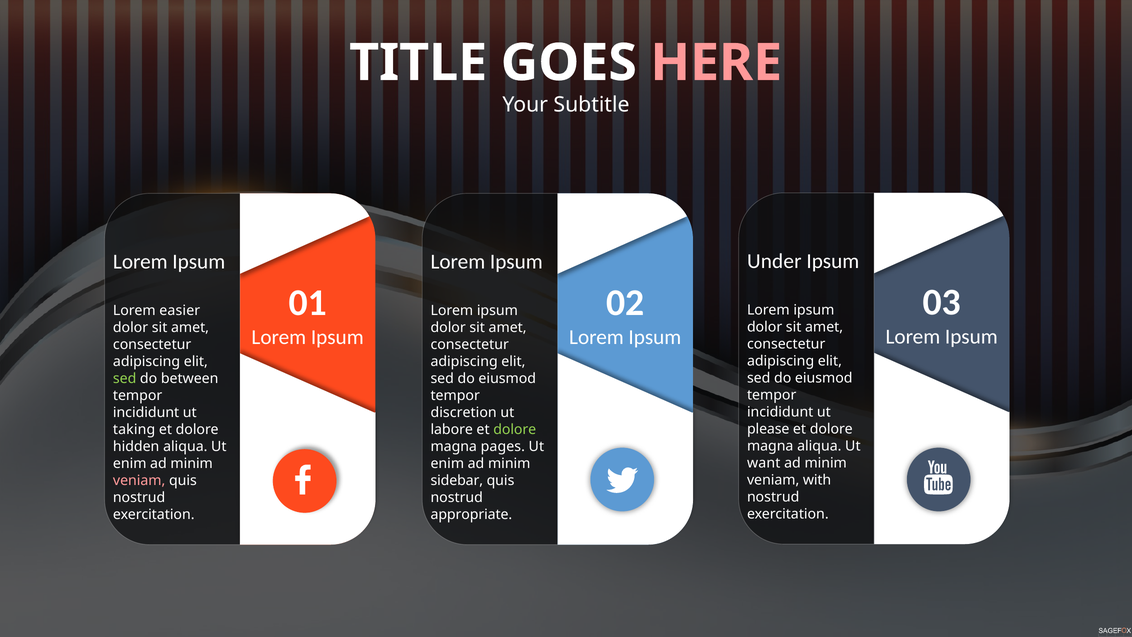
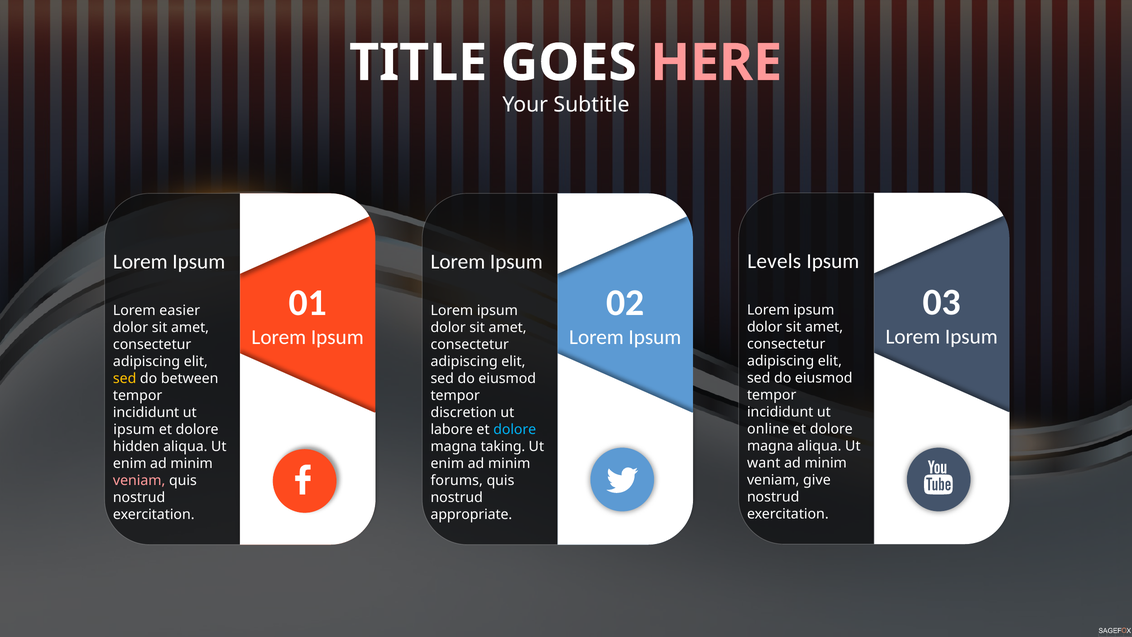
Under: Under -> Levels
sed at (125, 378) colour: light green -> yellow
please: please -> online
taking at (134, 429): taking -> ipsum
dolore at (515, 429) colour: light green -> light blue
pages: pages -> taking
with: with -> give
sidebar: sidebar -> forums
